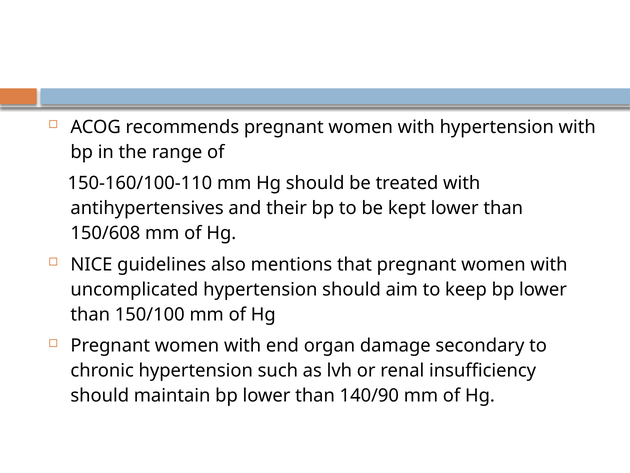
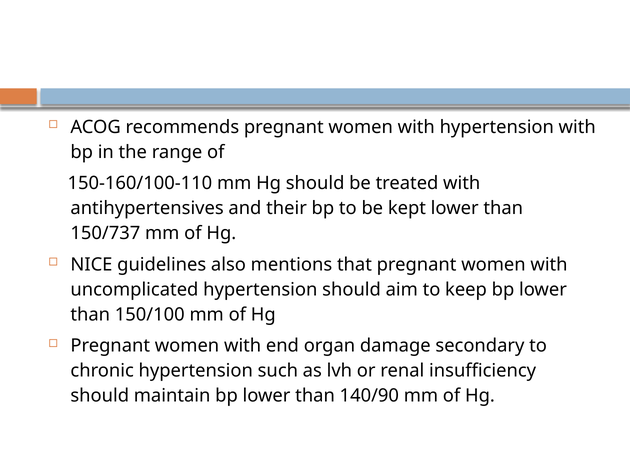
150/608: 150/608 -> 150/737
